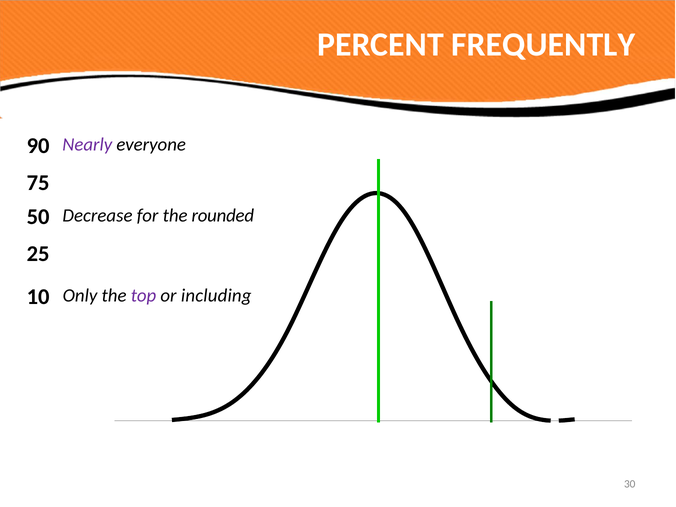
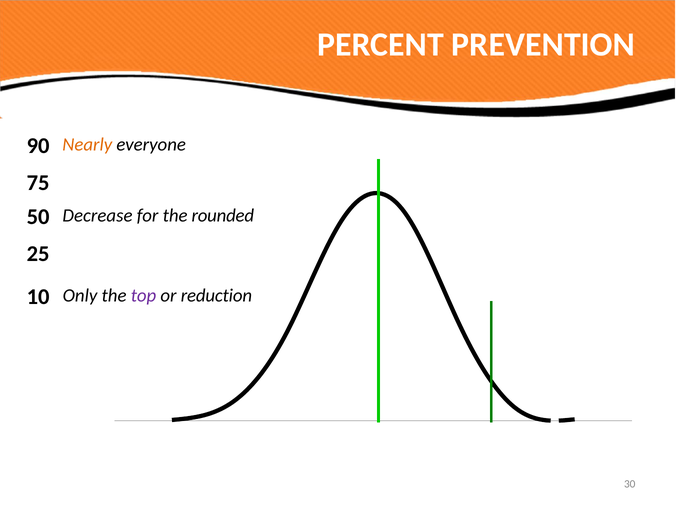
FREQUENTLY: FREQUENTLY -> PREVENTION
Nearly colour: purple -> orange
including: including -> reduction
